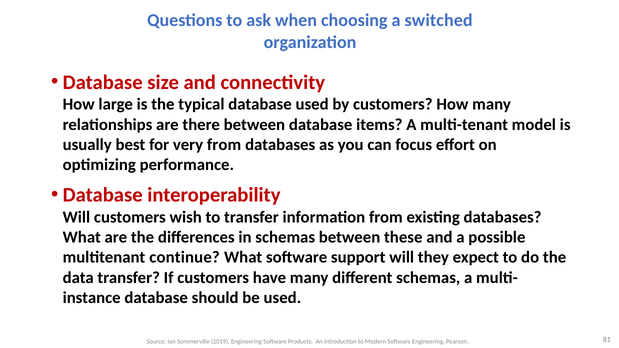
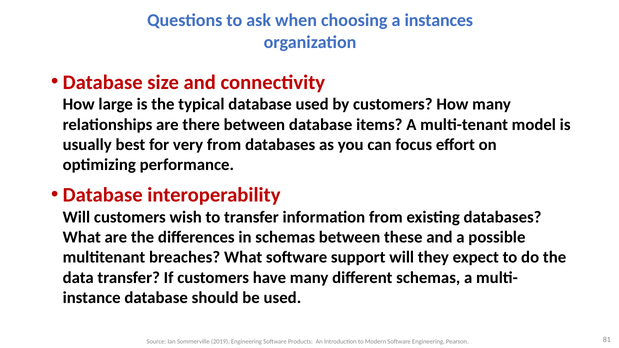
switched: switched -> instances
continue: continue -> breaches
